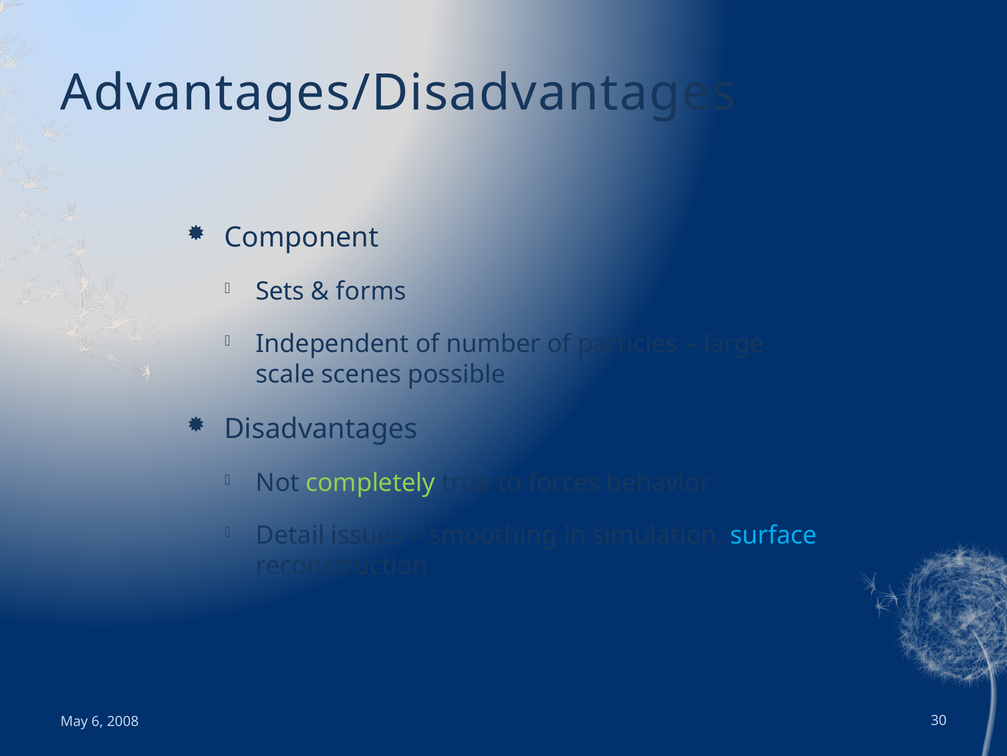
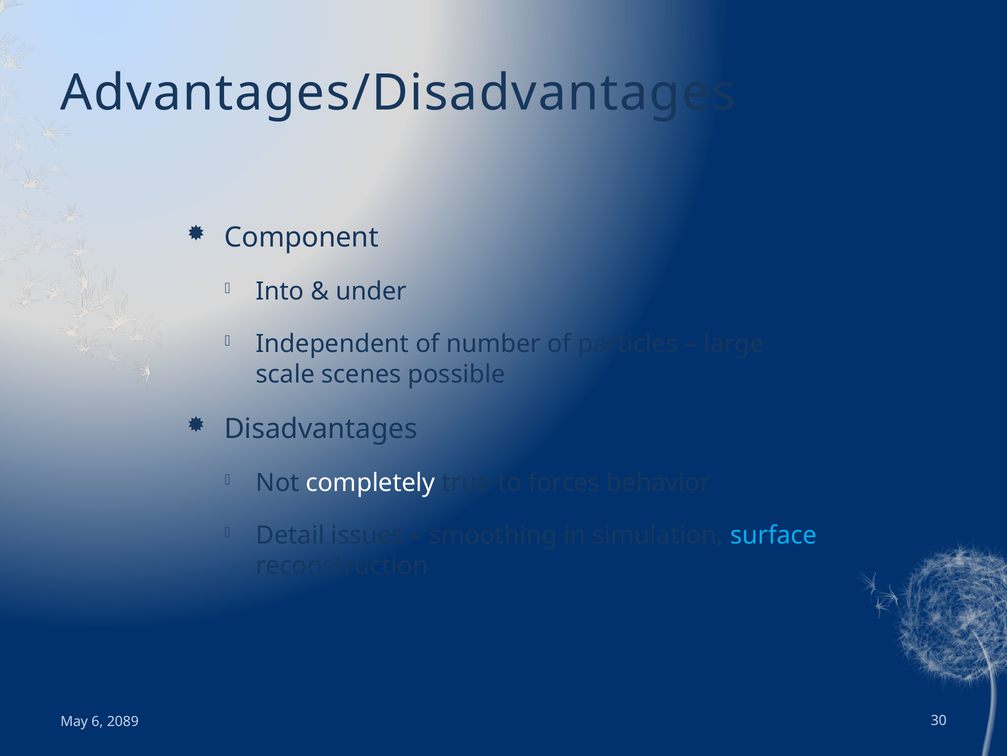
Sets: Sets -> Into
forms: forms -> under
completely colour: light green -> white
2008: 2008 -> 2089
